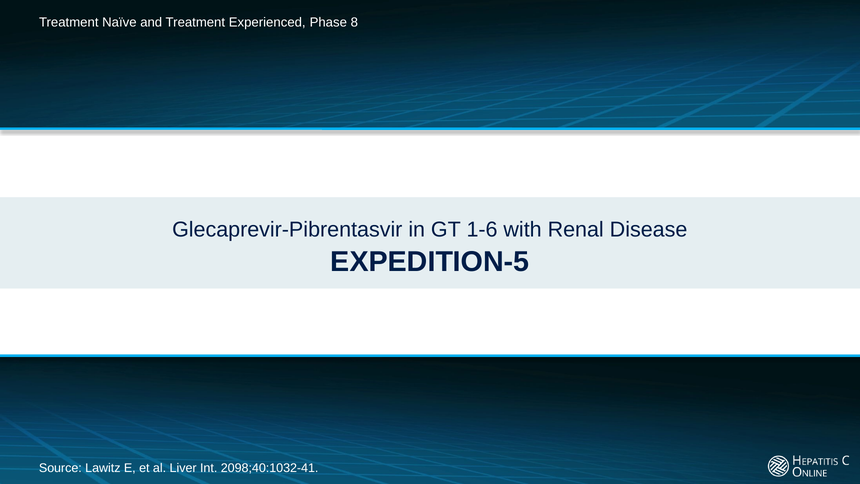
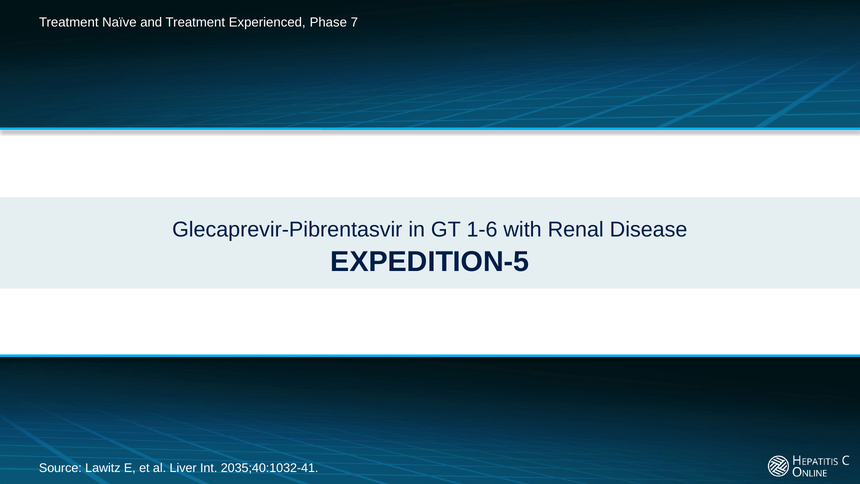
8: 8 -> 7
2098;40:1032-41: 2098;40:1032-41 -> 2035;40:1032-41
